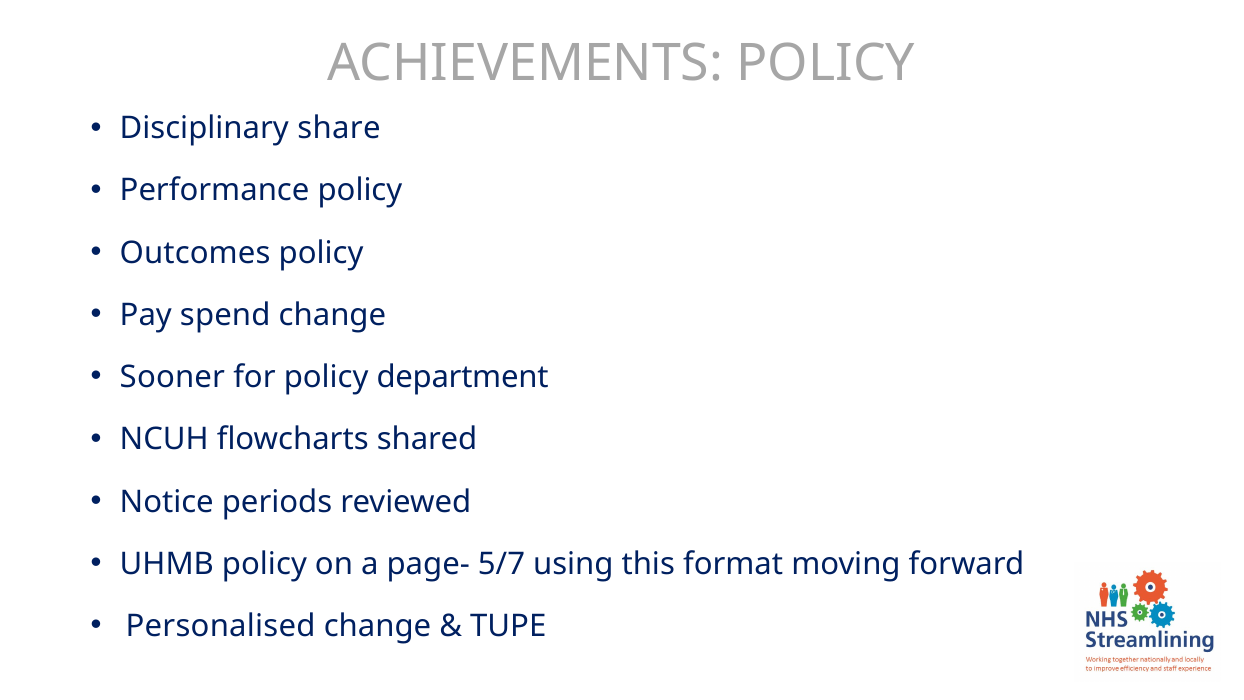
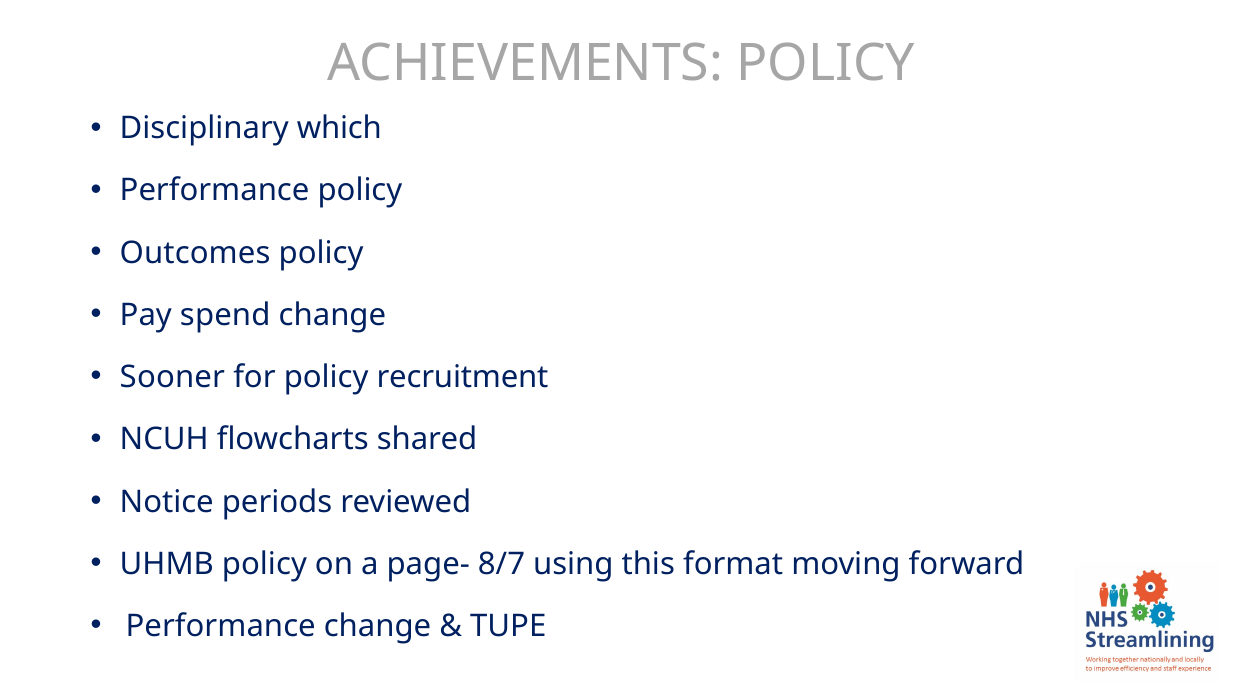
share: share -> which
department: department -> recruitment
5/7: 5/7 -> 8/7
Personalised at (221, 626): Personalised -> Performance
